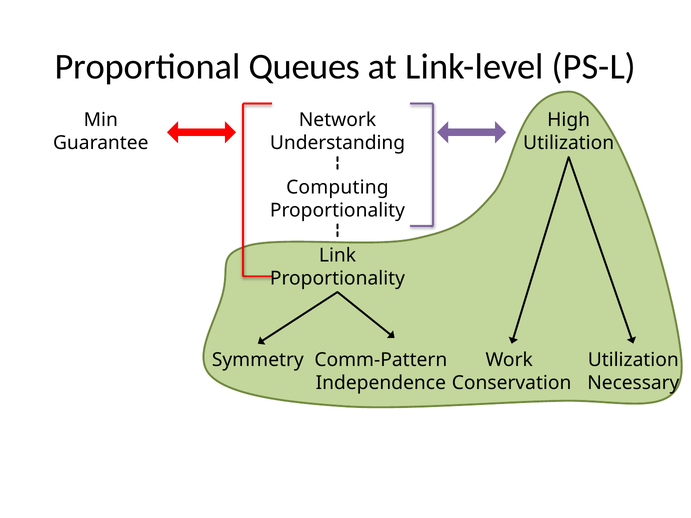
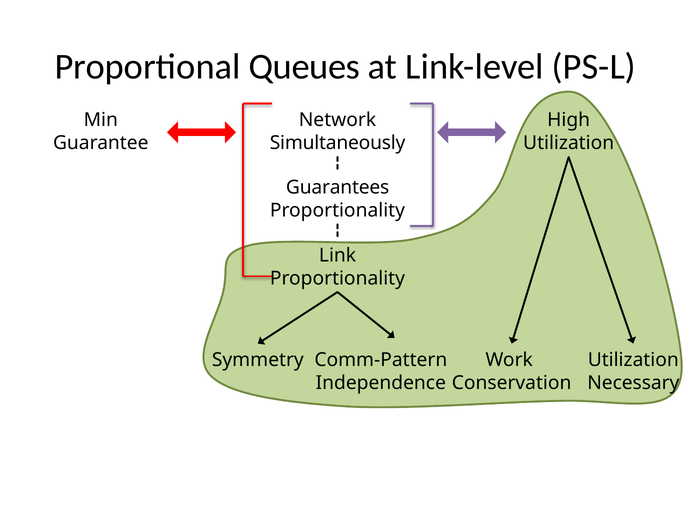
Understanding: Understanding -> Simultaneously
Computing: Computing -> Guarantees
